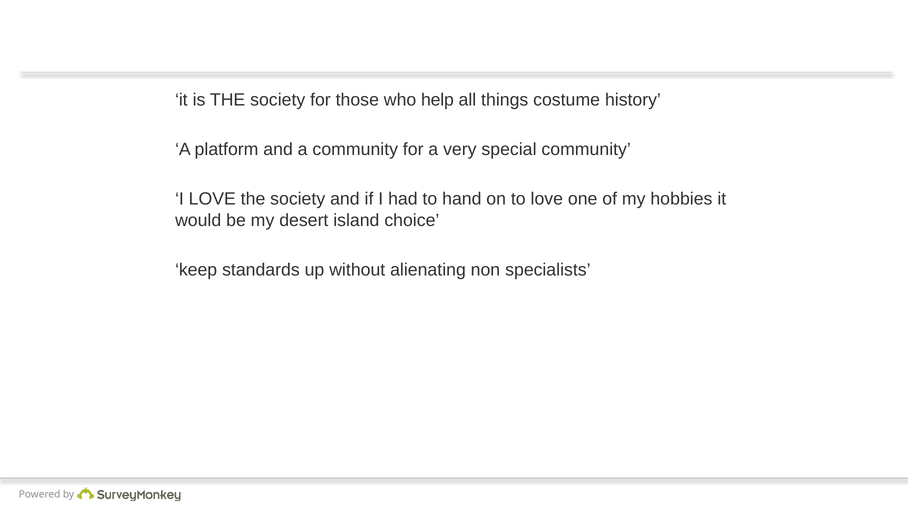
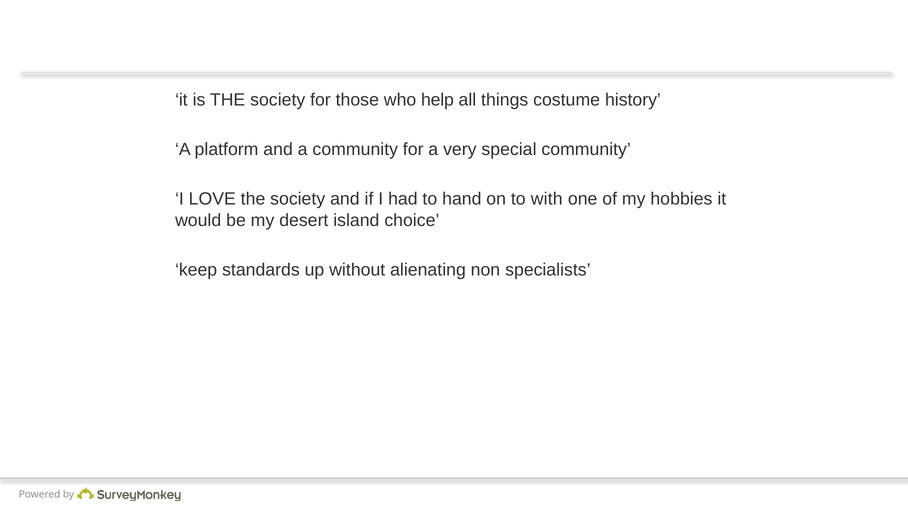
to love: love -> with
